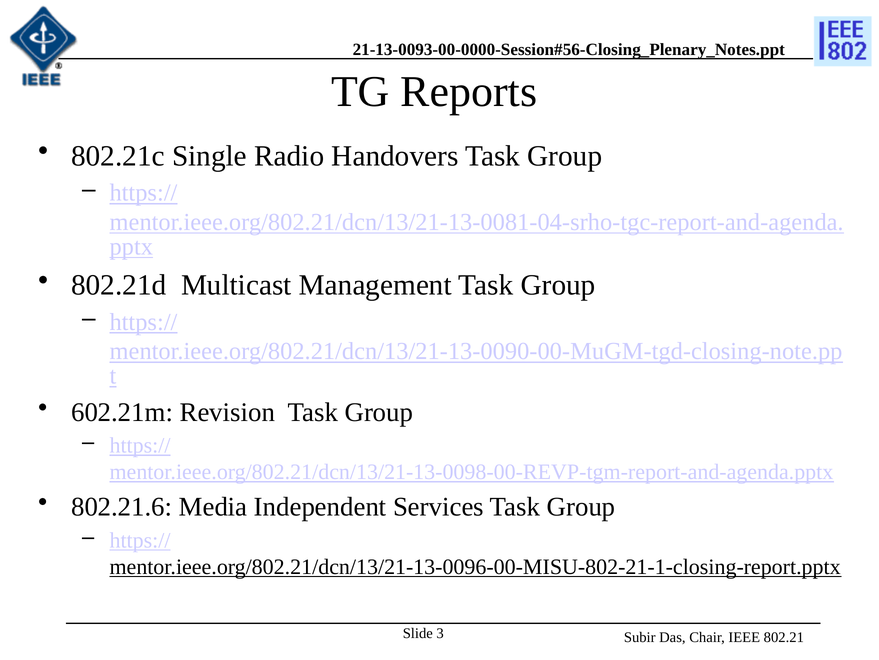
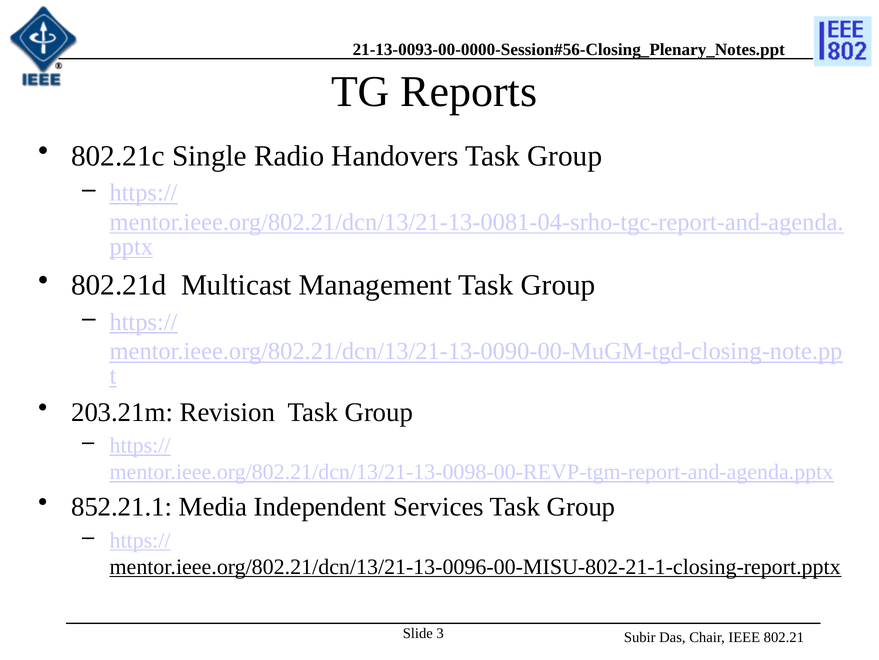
602.21m: 602.21m -> 203.21m
802.21.6: 802.21.6 -> 852.21.1
